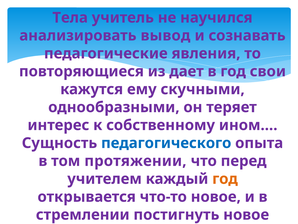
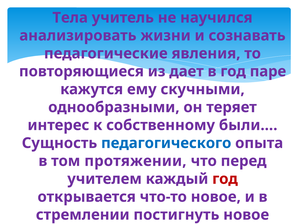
вывод: вывод -> жизни
свои: свои -> паре
ином…: ином… -> были…
год at (225, 179) colour: orange -> red
